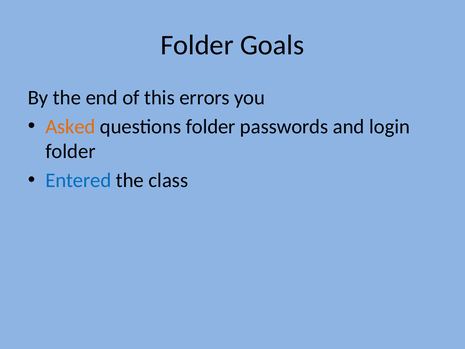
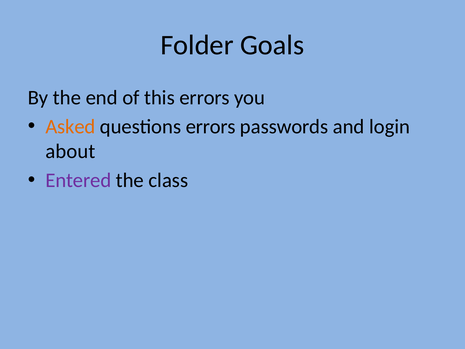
questions folder: folder -> errors
folder at (70, 151): folder -> about
Entered colour: blue -> purple
